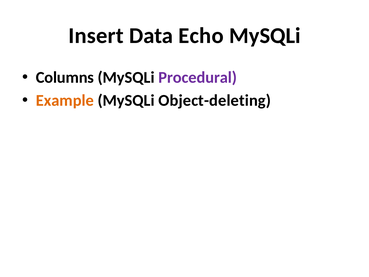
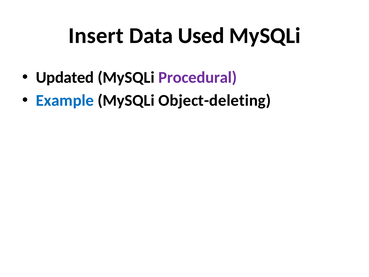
Echo: Echo -> Used
Columns: Columns -> Updated
Example colour: orange -> blue
